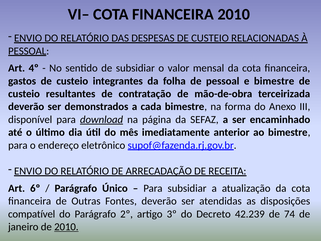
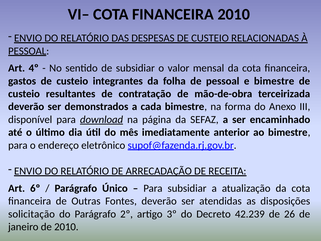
compatível: compatível -> solicitação
74: 74 -> 26
2010 at (66, 227) underline: present -> none
